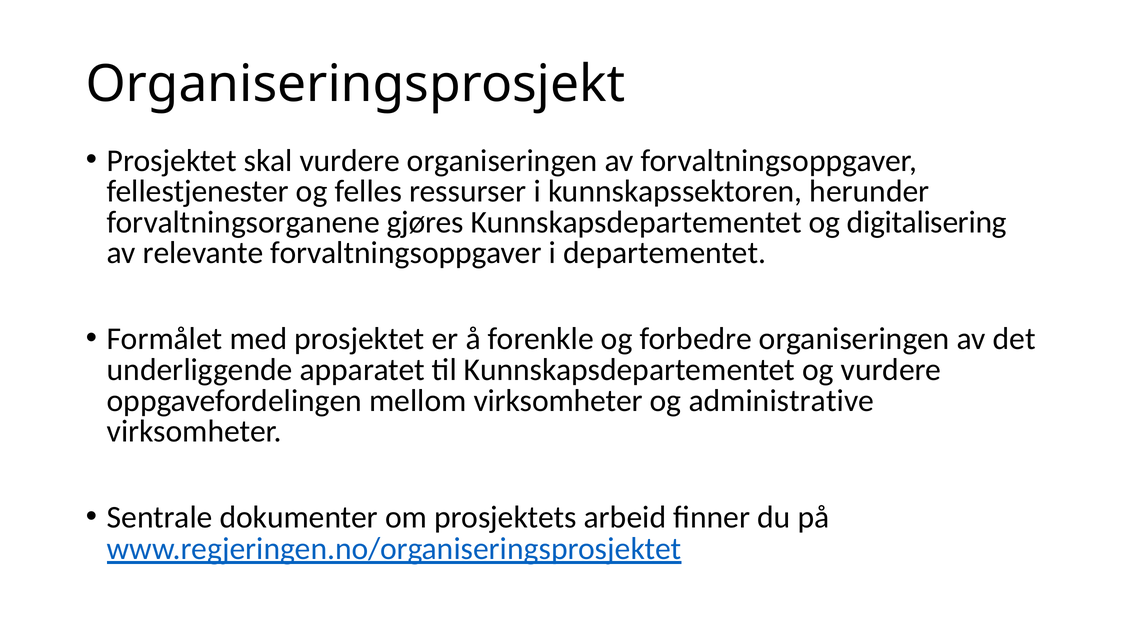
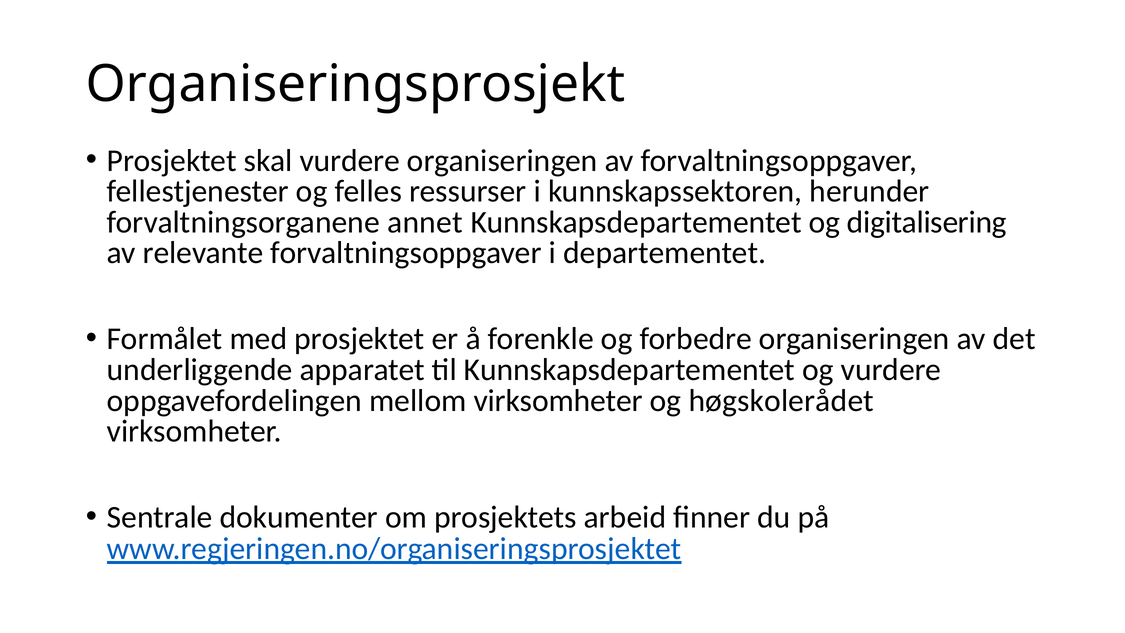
gjøres: gjøres -> annet
administrative: administrative -> høgskolerådet
